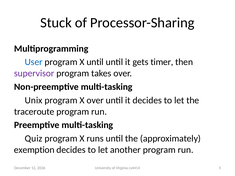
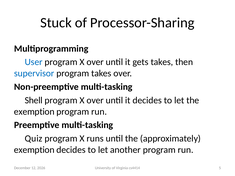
until at (95, 62): until -> over
gets timer: timer -> takes
supervisor colour: purple -> blue
Unix: Unix -> Shell
traceroute at (34, 112): traceroute -> exemption
